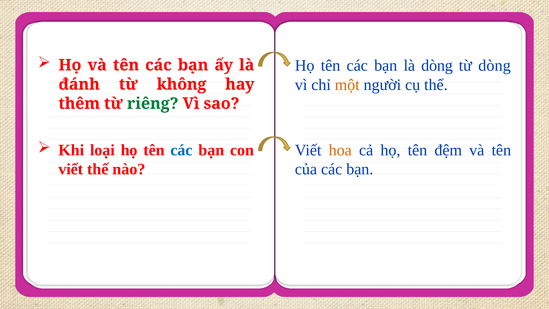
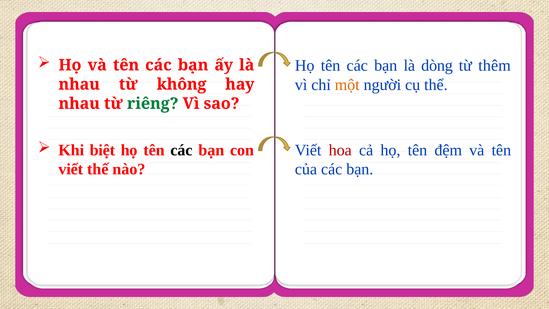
từ dòng: dòng -> thêm
đánh at (79, 84): đánh -> nhau
thêm at (79, 104): thêm -> nhau
loại: loại -> biệt
các at (182, 150) colour: blue -> black
hoa colour: orange -> red
